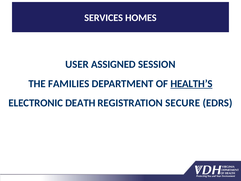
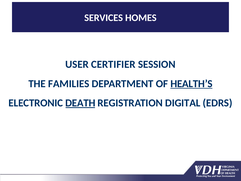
ASSIGNED: ASSIGNED -> CERTIFIER
DEATH underline: none -> present
SECURE: SECURE -> DIGITAL
